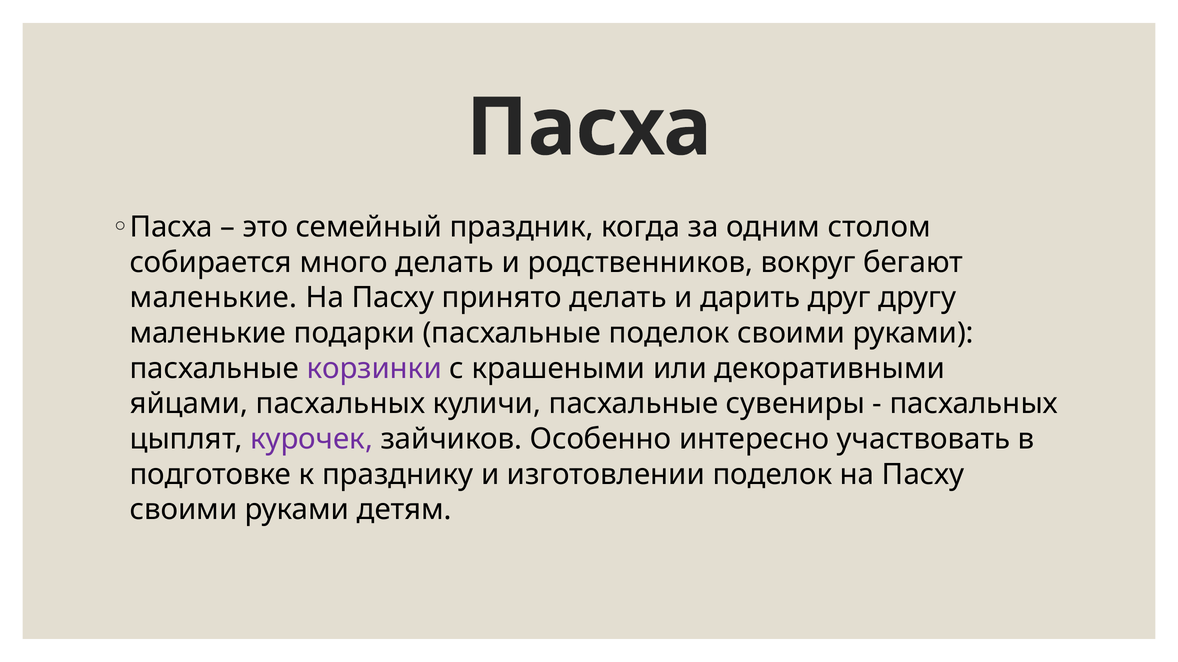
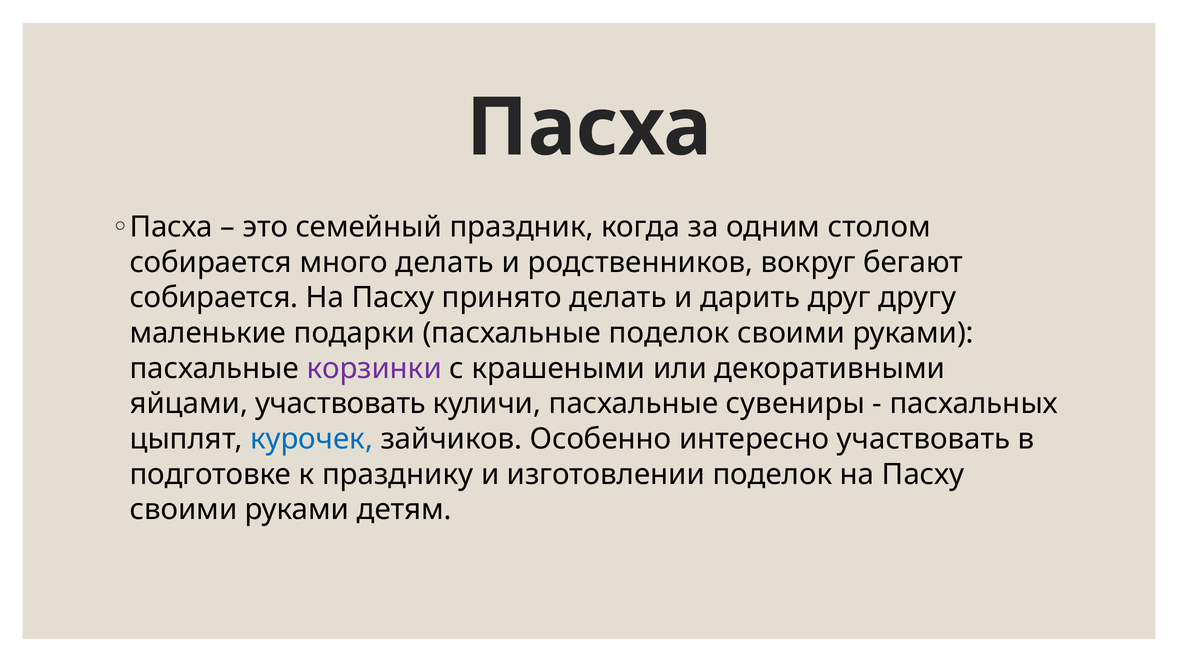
маленькие at (214, 298): маленькие -> собирается
яйцами пасхальных: пасхальных -> участвовать
курочек colour: purple -> blue
